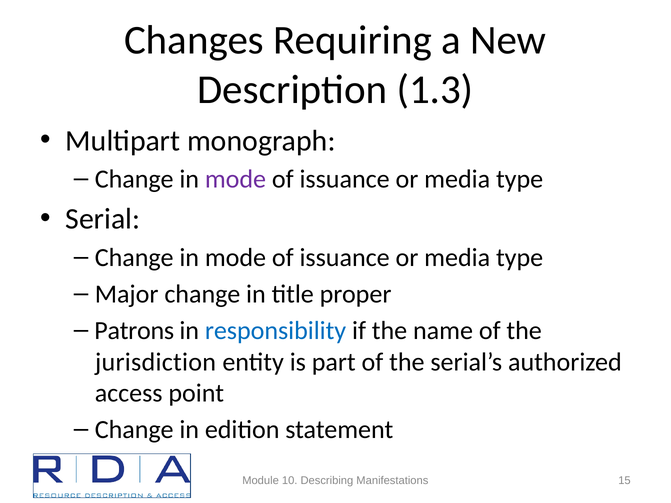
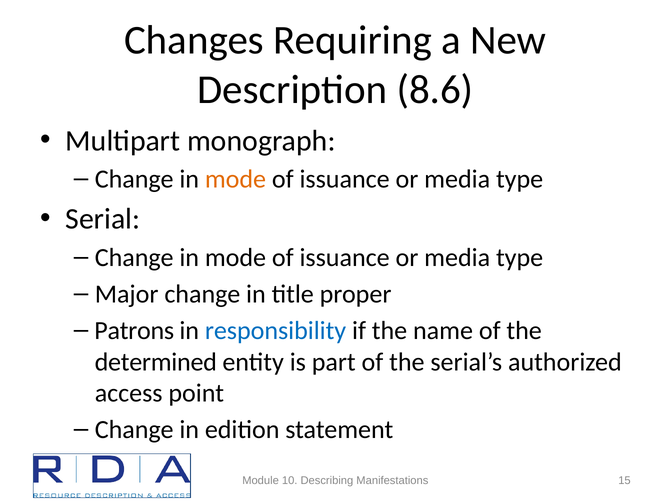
1.3: 1.3 -> 8.6
mode at (235, 179) colour: purple -> orange
jurisdiction: jurisdiction -> determined
